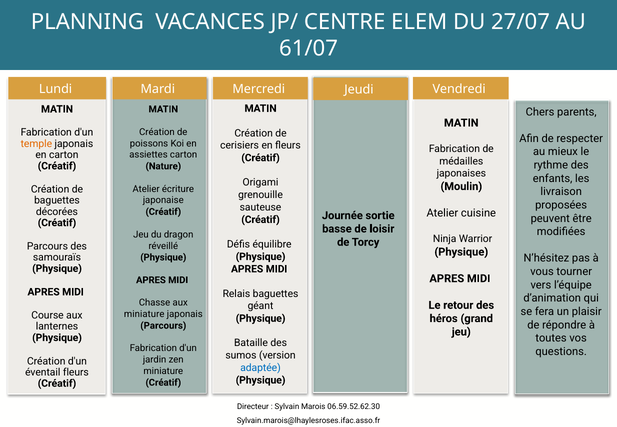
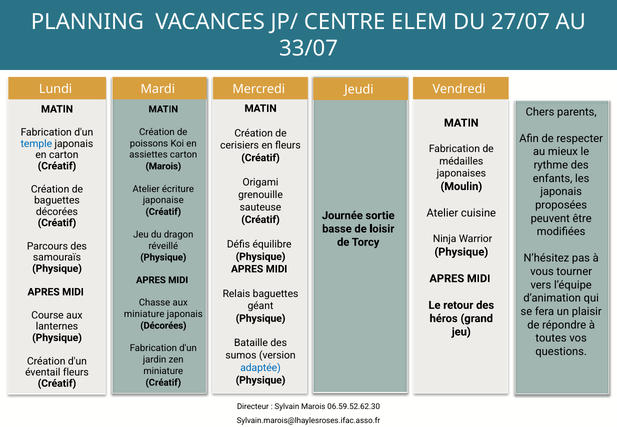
61/07: 61/07 -> 33/07
temple colour: orange -> blue
Nature at (163, 166): Nature -> Marois
livraison at (561, 192): livraison -> japonais
Parcours at (163, 326): Parcours -> Décorées
